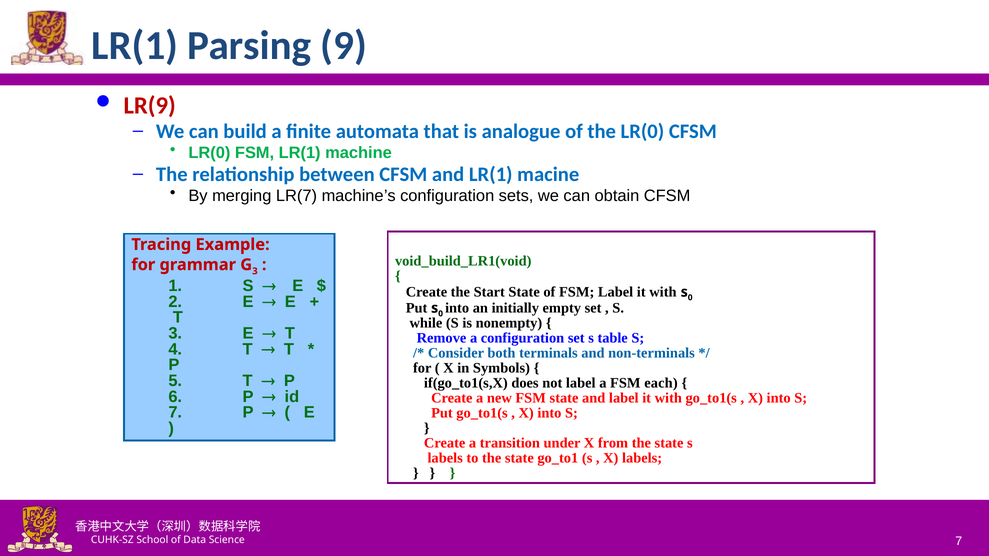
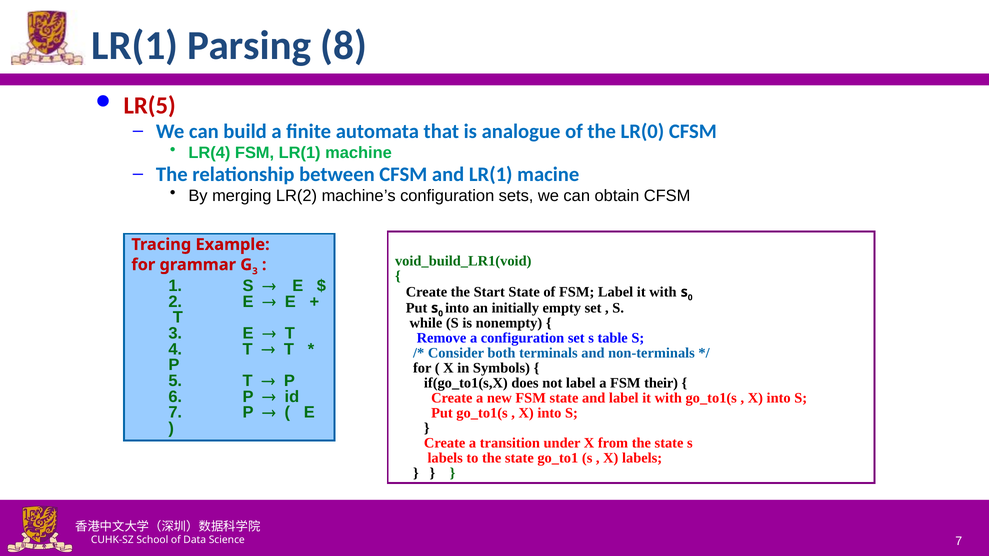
9: 9 -> 8
LR(9: LR(9 -> LR(5
LR(0 at (209, 153): LR(0 -> LR(4
LR(7: LR(7 -> LR(2
each: each -> their
